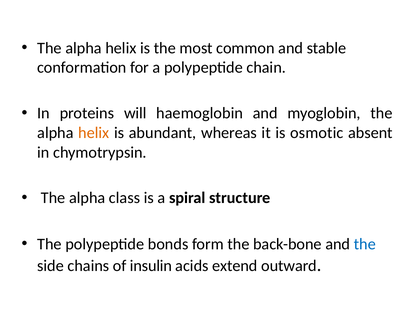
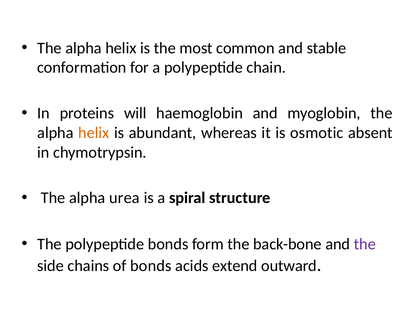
class: class -> urea
the at (365, 244) colour: blue -> purple
of insulin: insulin -> bonds
